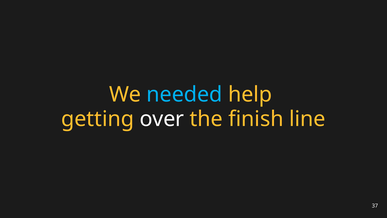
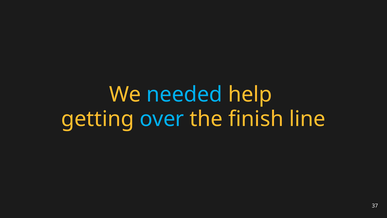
over colour: white -> light blue
